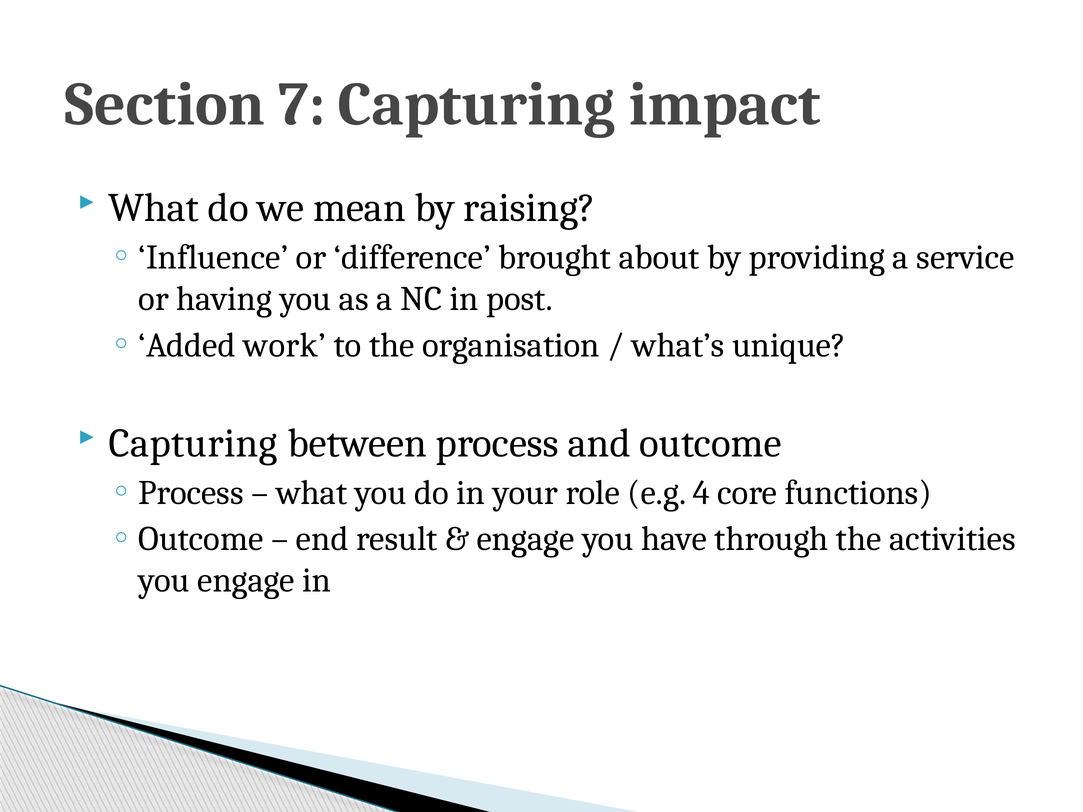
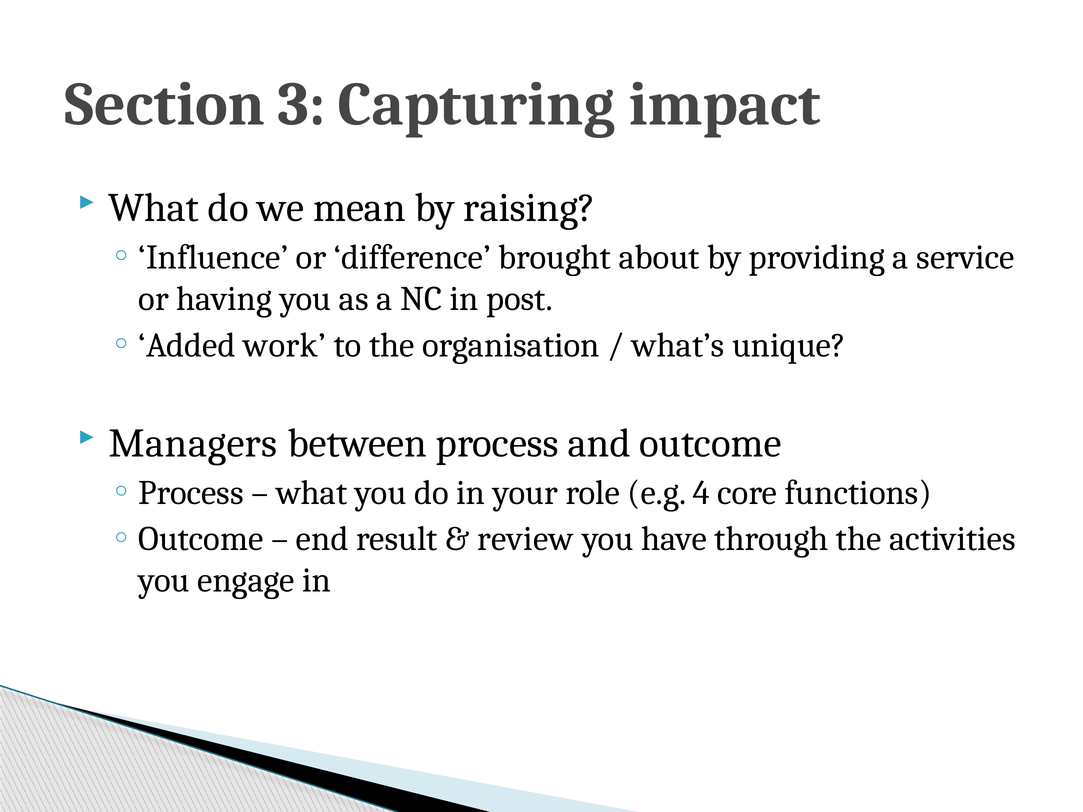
7: 7 -> 3
Capturing at (193, 443): Capturing -> Managers
engage at (526, 539): engage -> review
